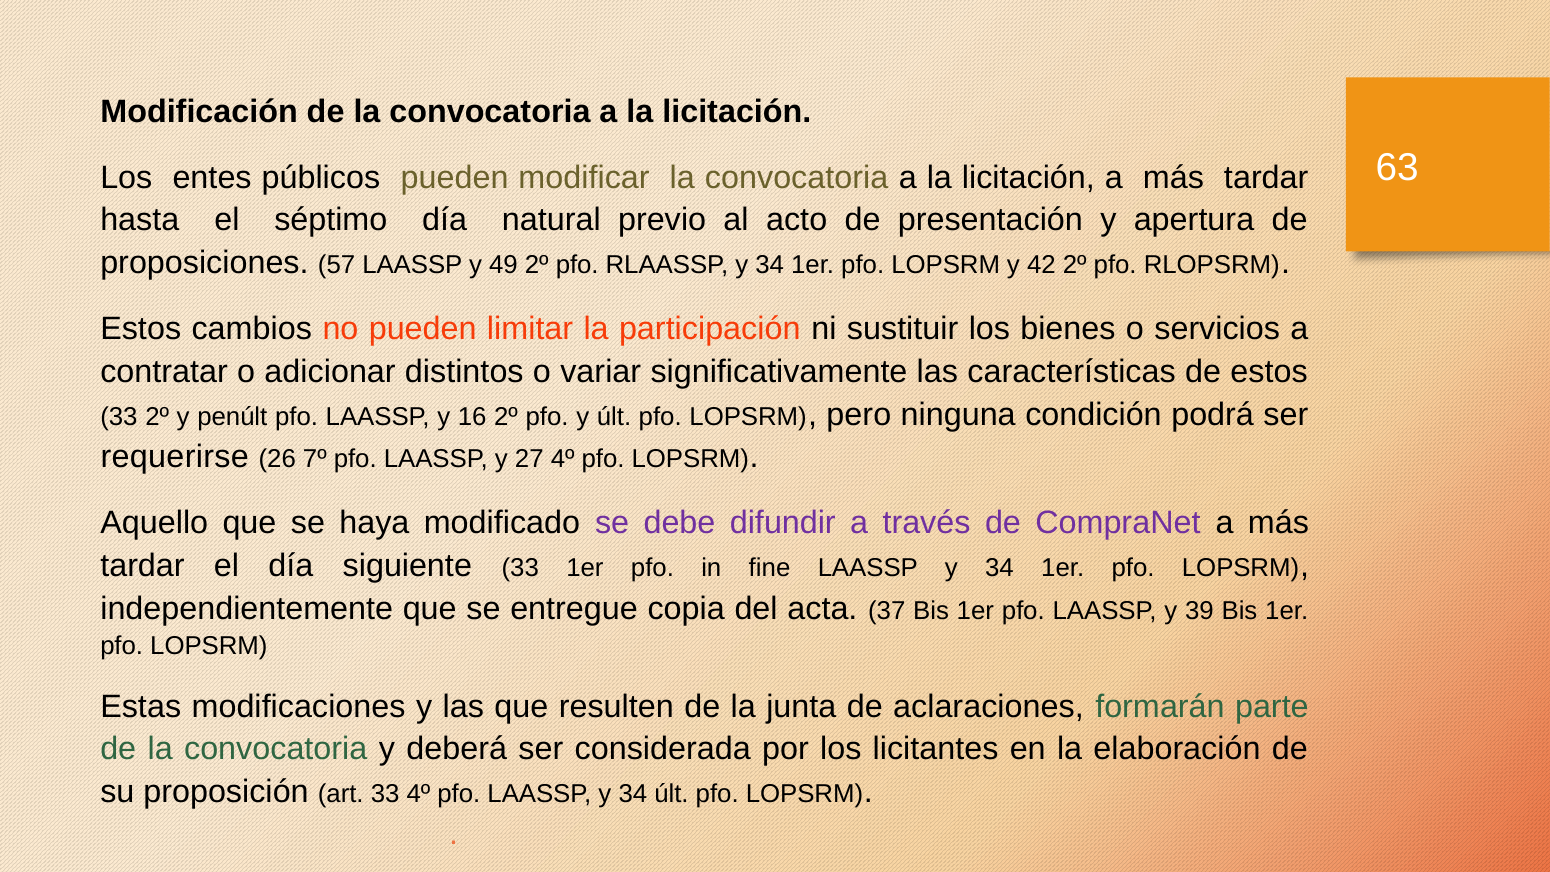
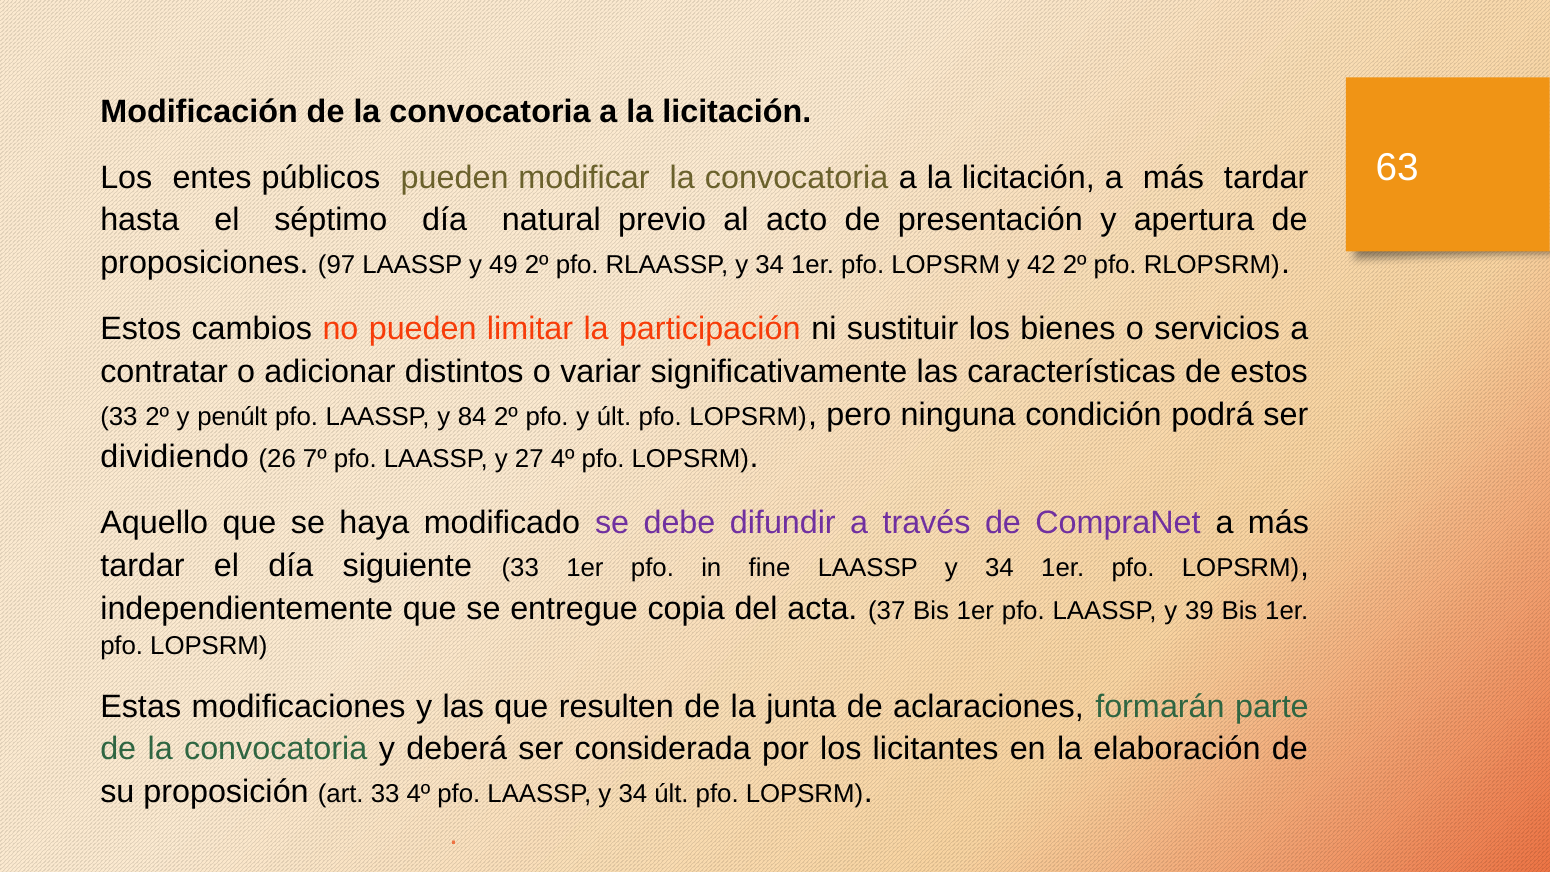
57: 57 -> 97
16: 16 -> 84
requerirse: requerirse -> dividiendo
